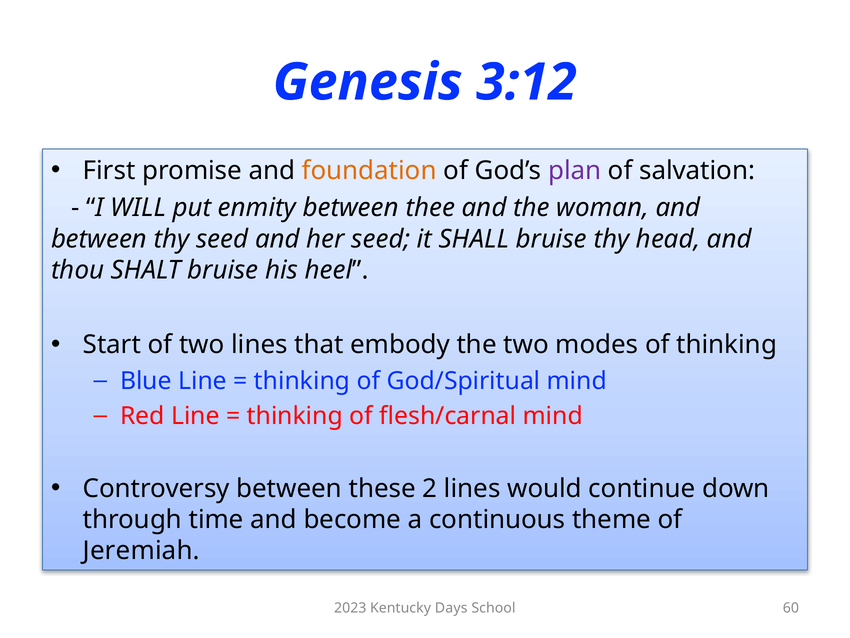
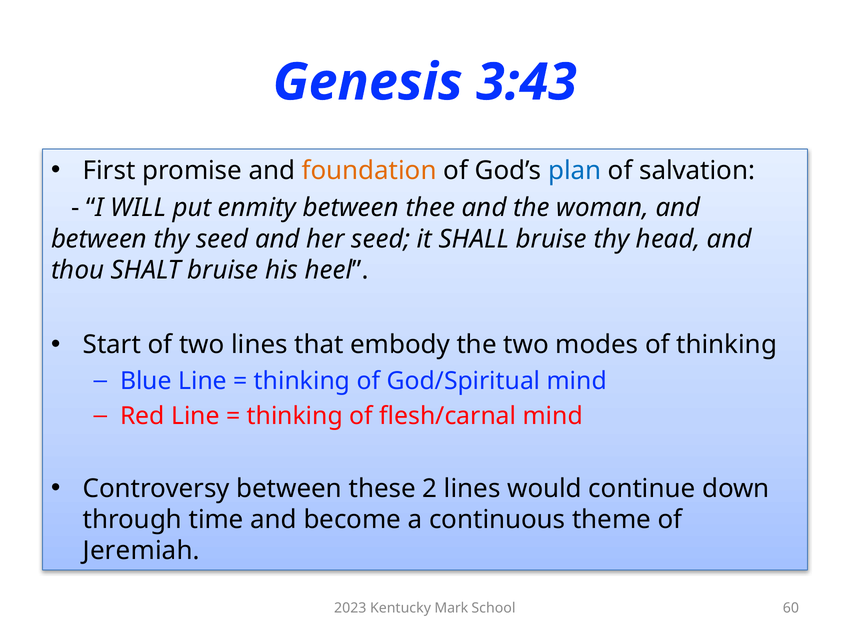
3:12: 3:12 -> 3:43
plan colour: purple -> blue
Days: Days -> Mark
